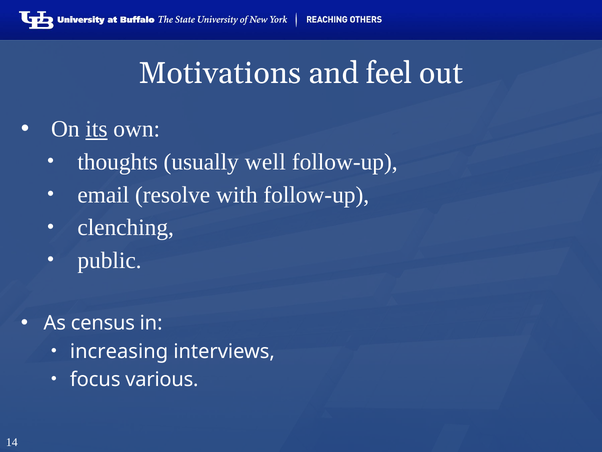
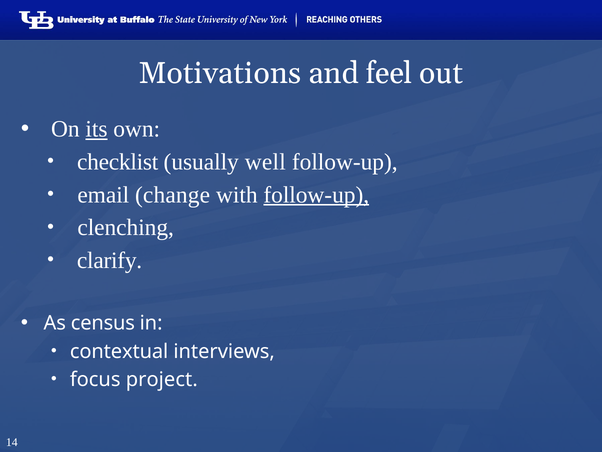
thoughts: thoughts -> checklist
resolve: resolve -> change
follow-up at (316, 195) underline: none -> present
public: public -> clarify
increasing: increasing -> contextual
various: various -> project
